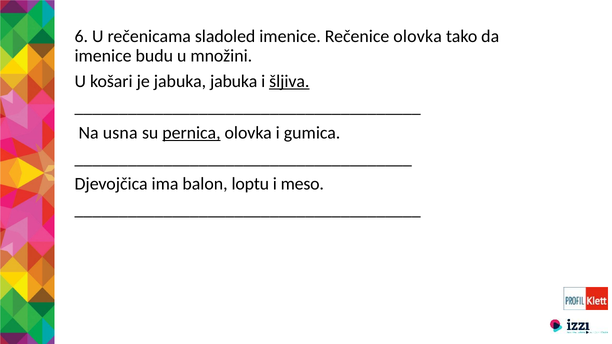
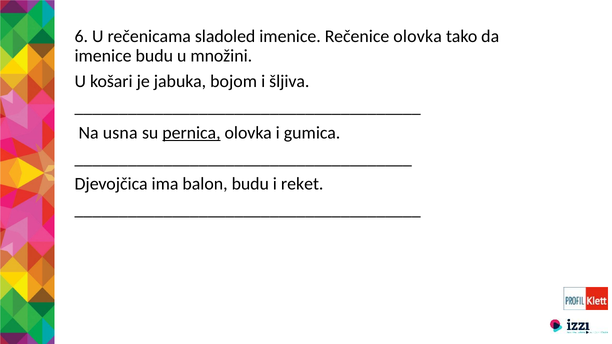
jabuka jabuka: jabuka -> bojom
šljiva underline: present -> none
balon loptu: loptu -> budu
meso: meso -> reket
